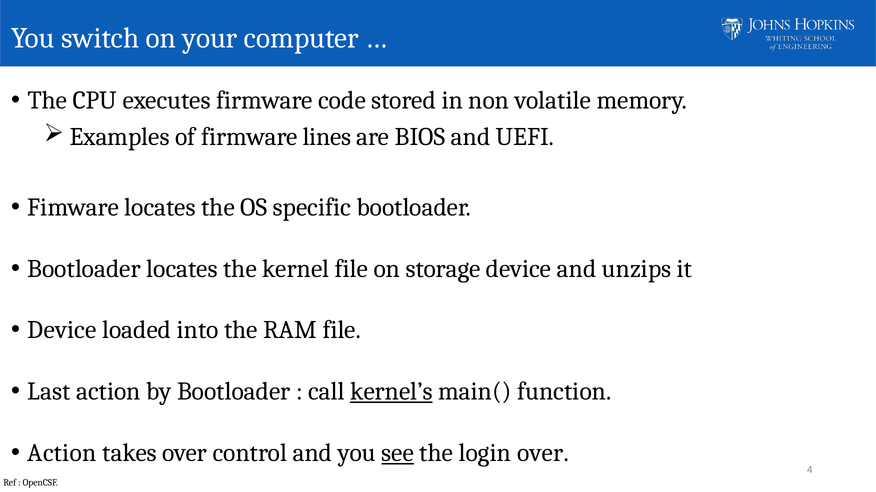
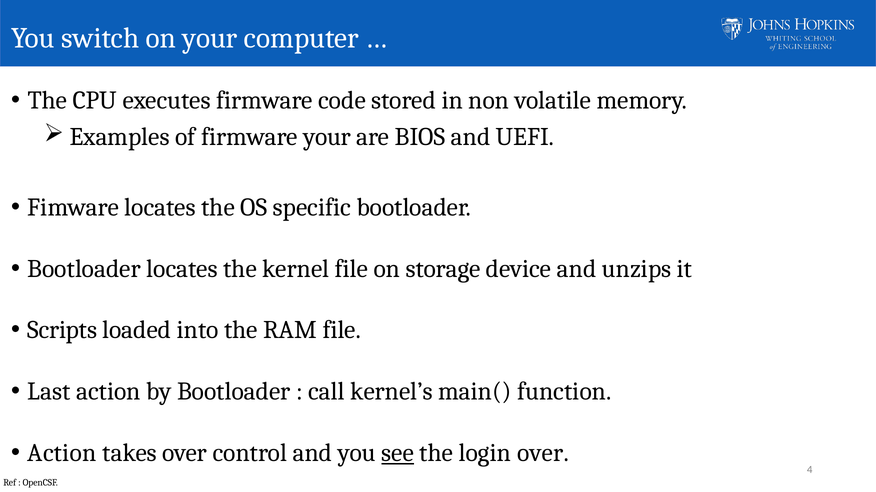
firmware lines: lines -> your
Device at (62, 330): Device -> Scripts
kernel’s underline: present -> none
